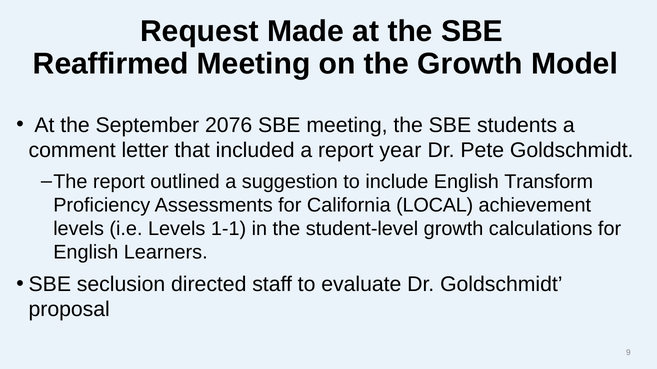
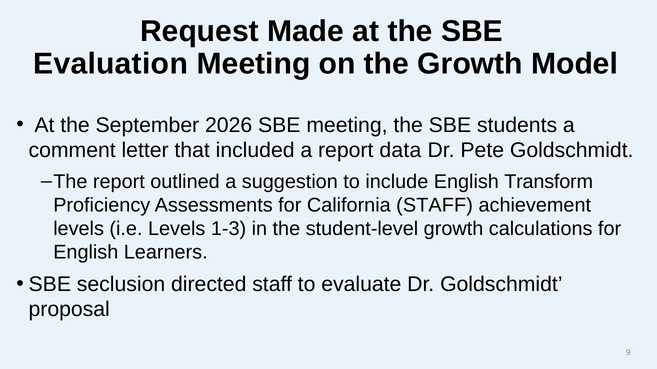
Reaffirmed: Reaffirmed -> Evaluation
2076: 2076 -> 2026
year: year -> data
California LOCAL: LOCAL -> STAFF
1-1: 1-1 -> 1-3
